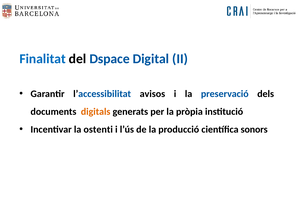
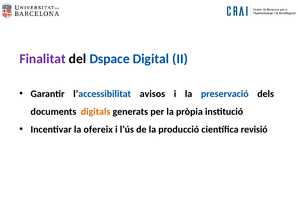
Finalitat colour: blue -> purple
ostenti: ostenti -> ofereix
sonors: sonors -> revisió
